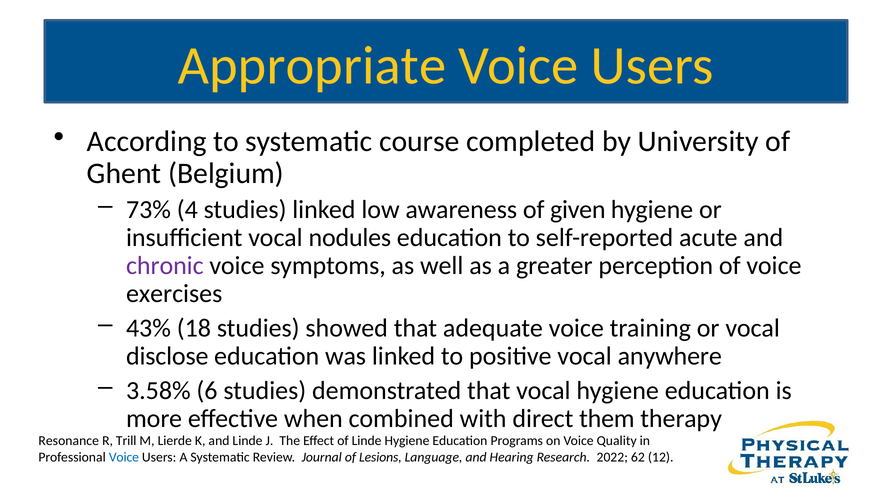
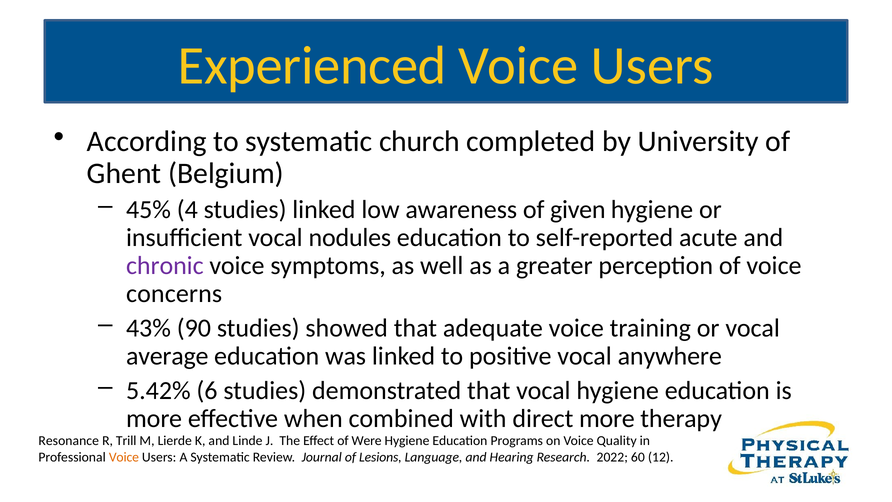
Appropriate: Appropriate -> Experienced
course: course -> church
73%: 73% -> 45%
exercises: exercises -> concerns
18: 18 -> 90
disclose: disclose -> average
3.58%: 3.58% -> 5.42%
direct them: them -> more
of Linde: Linde -> Were
Voice at (124, 457) colour: blue -> orange
62: 62 -> 60
